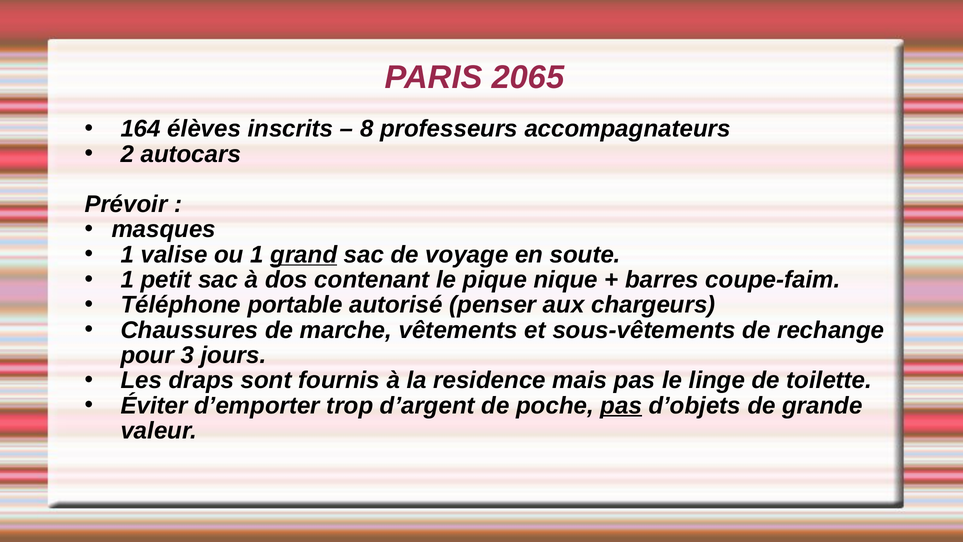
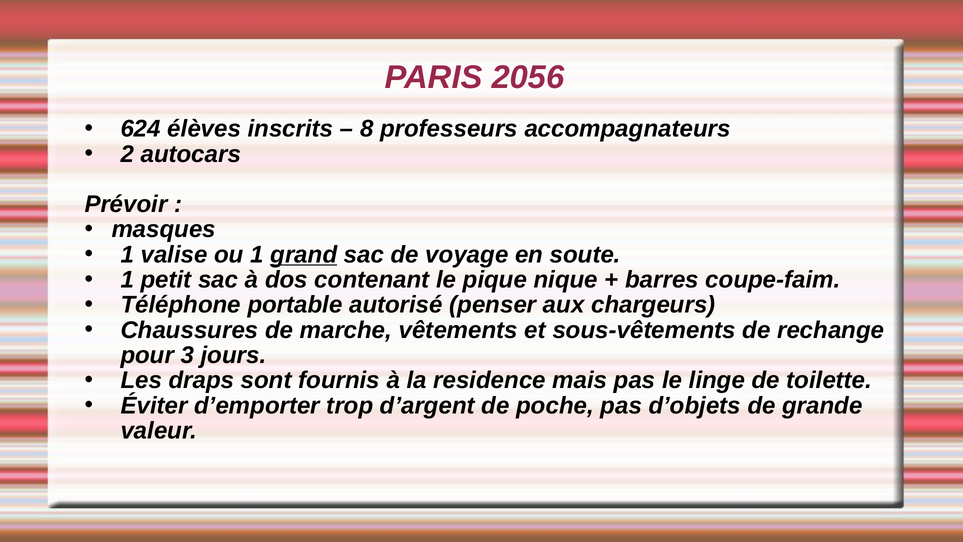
2065: 2065 -> 2056
164: 164 -> 624
pas at (621, 405) underline: present -> none
